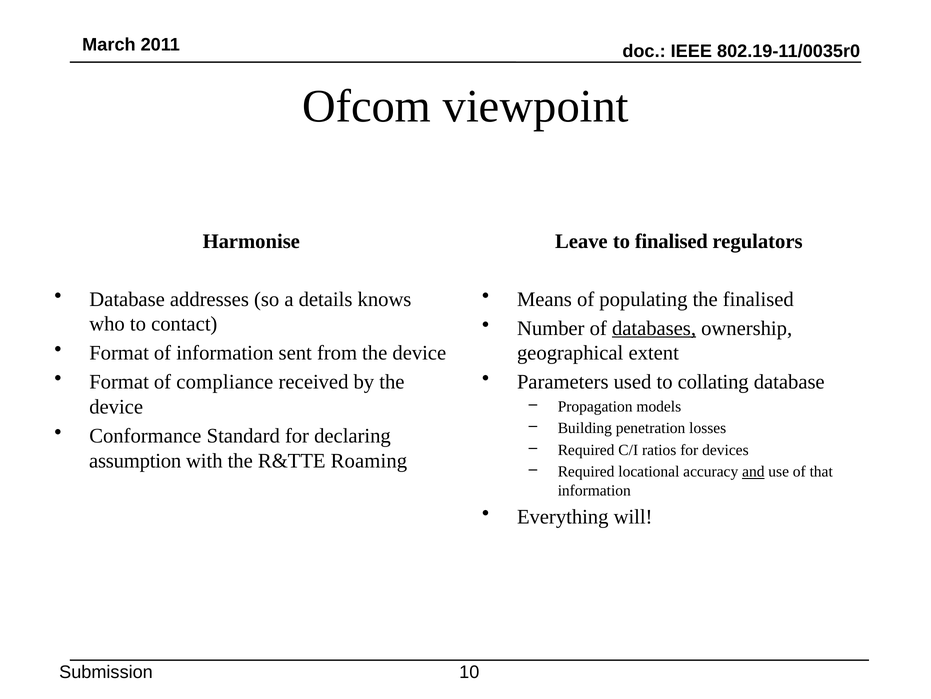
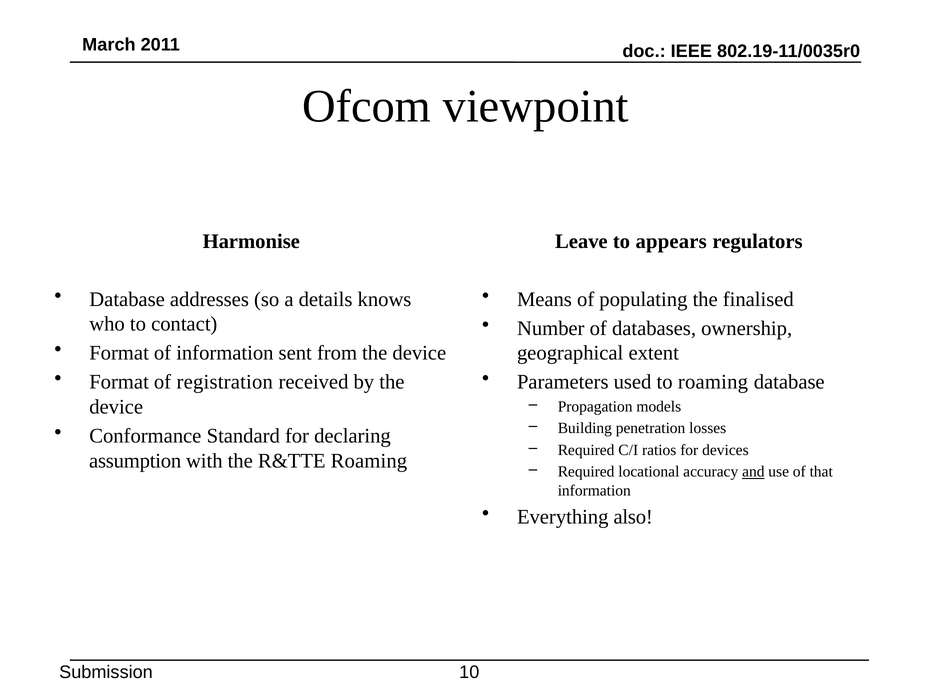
to finalised: finalised -> appears
databases underline: present -> none
compliance: compliance -> registration
to collating: collating -> roaming
will: will -> also
